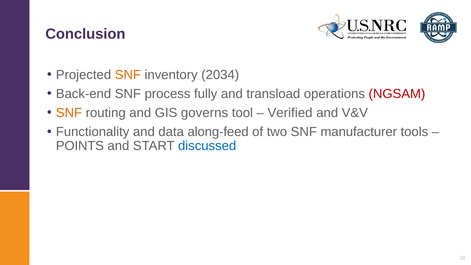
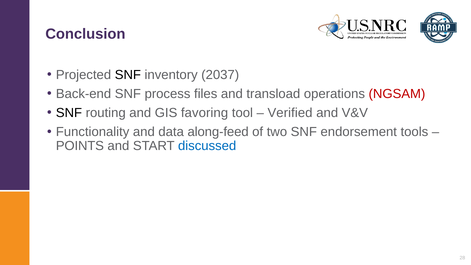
SNF at (128, 75) colour: orange -> black
2034: 2034 -> 2037
fully: fully -> files
SNF at (69, 113) colour: orange -> black
governs: governs -> favoring
manufacturer: manufacturer -> endorsement
